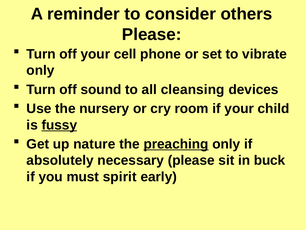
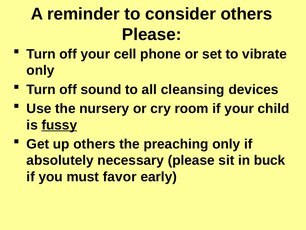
up nature: nature -> others
preaching underline: present -> none
spirit: spirit -> favor
